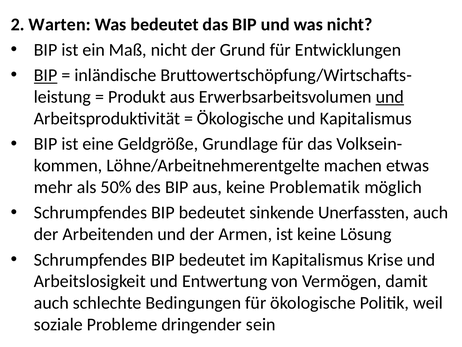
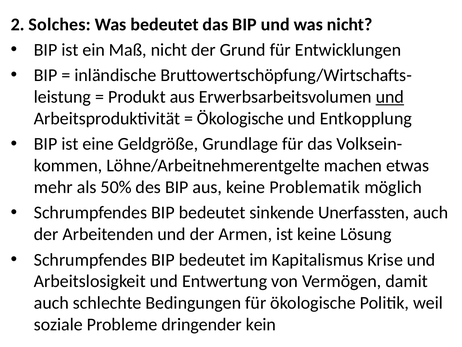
Warten: Warten -> Solches
BIP at (46, 75) underline: present -> none
und Kapitalismus: Kapitalismus -> Entkopplung
sein: sein -> kein
